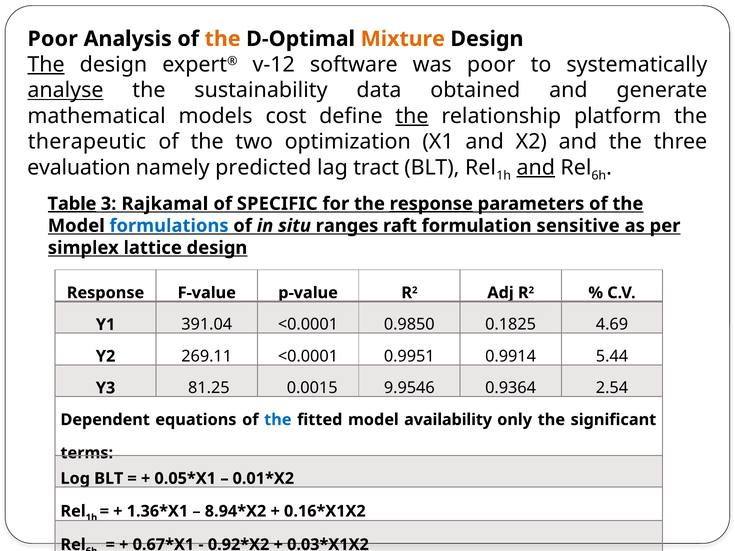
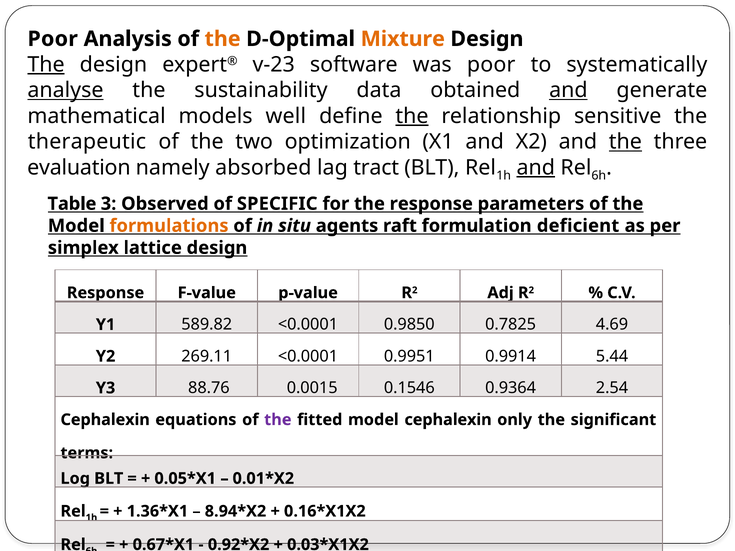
v-12: v-12 -> v-23
and at (568, 90) underline: none -> present
cost: cost -> well
platform: platform -> sensitive
the at (625, 142) underline: none -> present
predicted: predicted -> absorbed
Table underline: present -> none
Rajkamal: Rajkamal -> Observed
response at (431, 204) underline: present -> none
formulations colour: blue -> orange
ranges: ranges -> agents
sensitive: sensitive -> deficient
391.04: 391.04 -> 589.82
0.1825: 0.1825 -> 0.7825
81.25: 81.25 -> 88.76
9.9546: 9.9546 -> 0.1546
Dependent at (105, 420): Dependent -> Cephalexin
the at (278, 420) colour: blue -> purple
model availability: availability -> cephalexin
